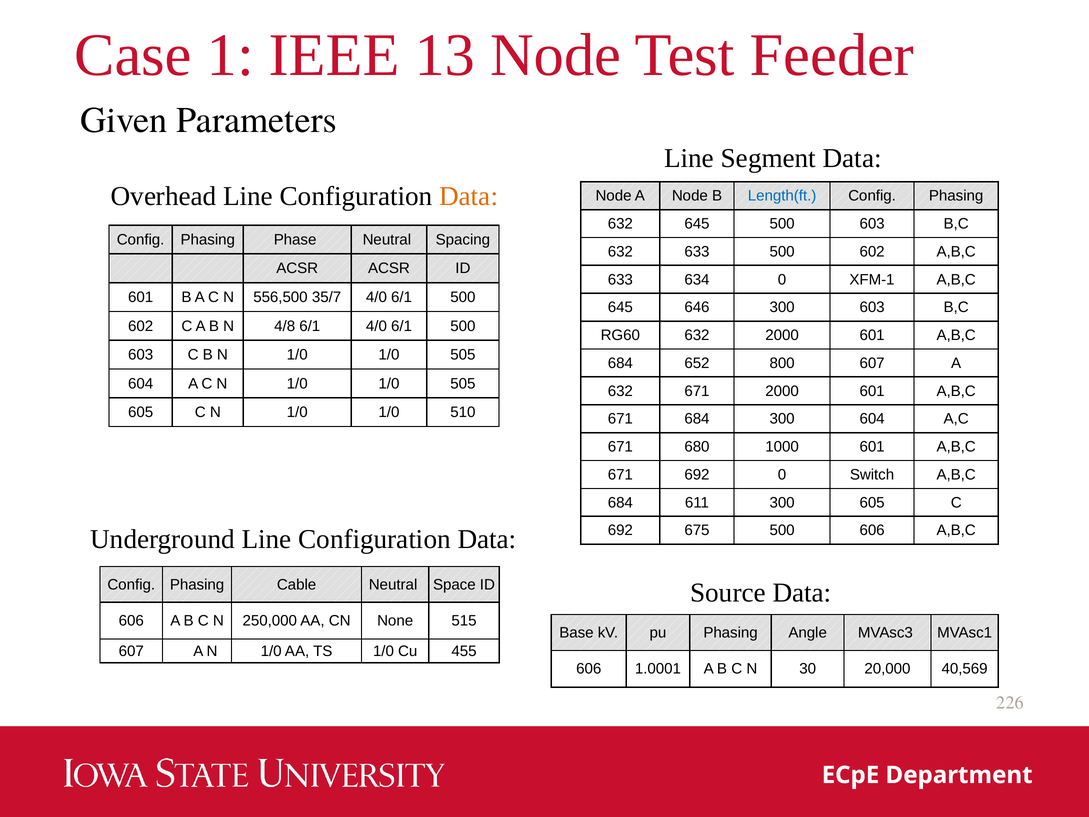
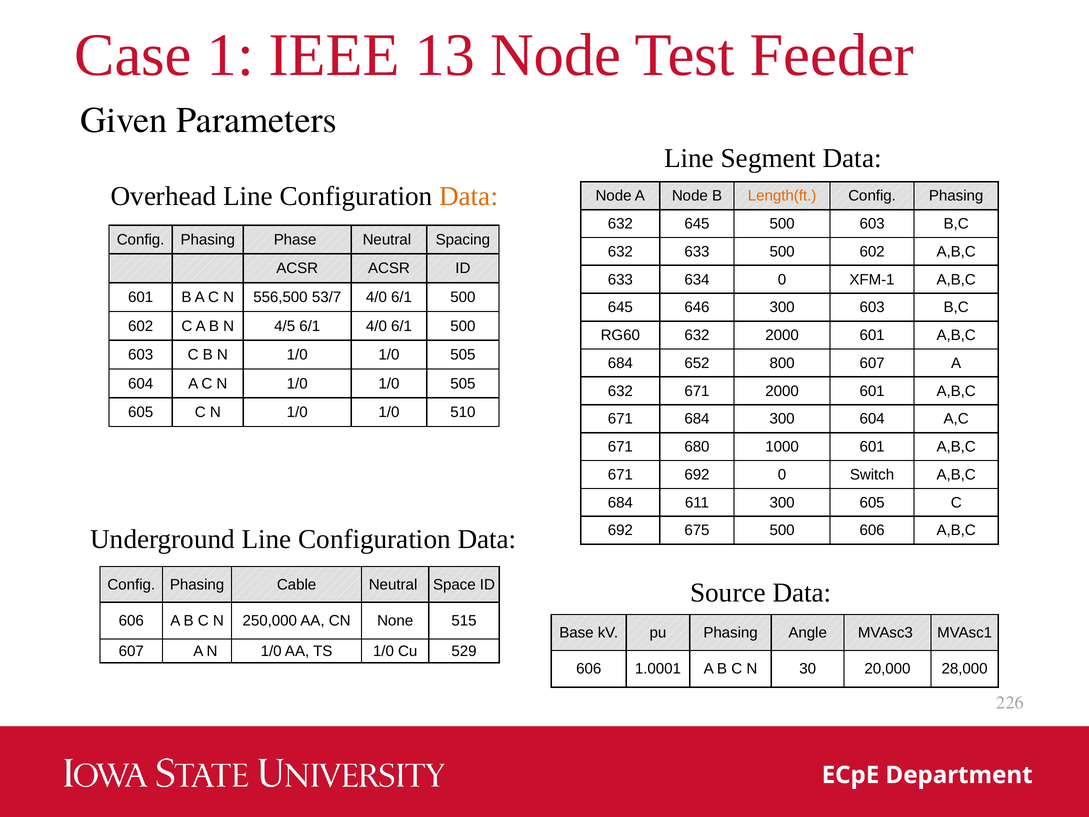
Length(ft colour: blue -> orange
35/7: 35/7 -> 53/7
4/8: 4/8 -> 4/5
455: 455 -> 529
40,569: 40,569 -> 28,000
